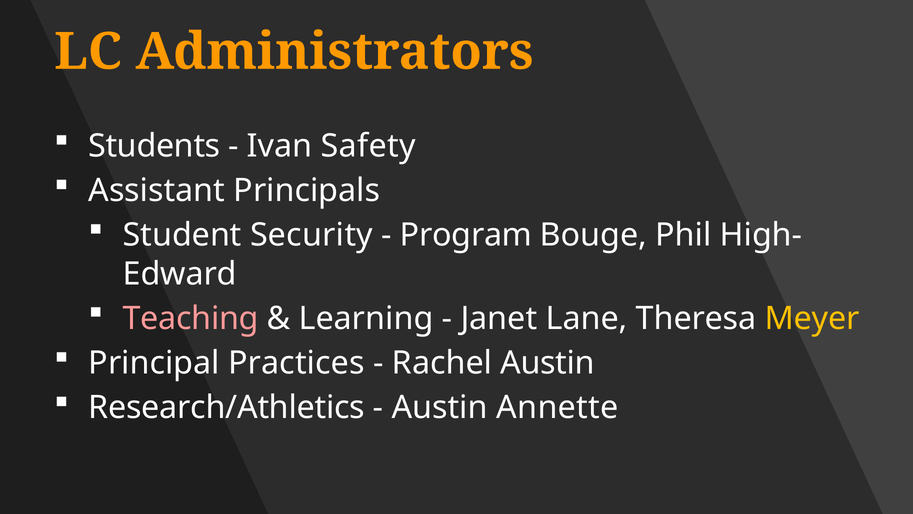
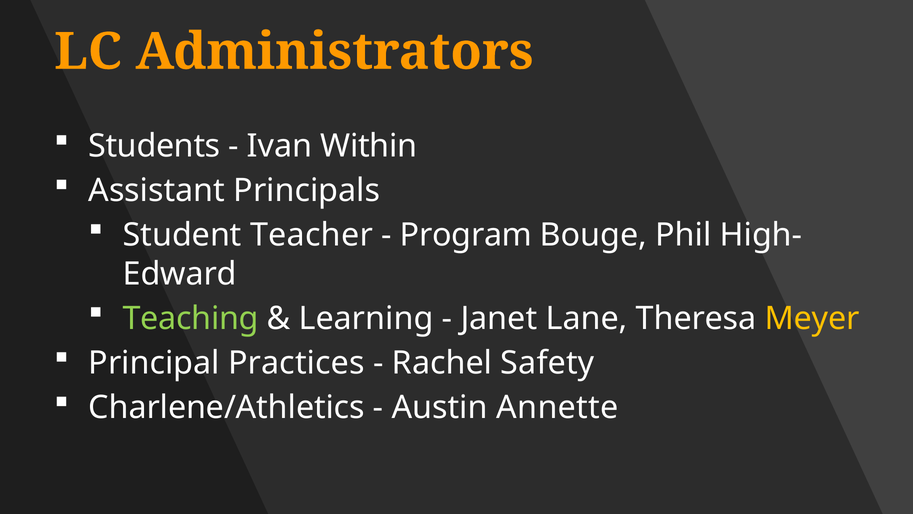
Safety: Safety -> Within
Security: Security -> Teacher
Teaching colour: pink -> light green
Rachel Austin: Austin -> Safety
Research/Athletics: Research/Athletics -> Charlene/Athletics
